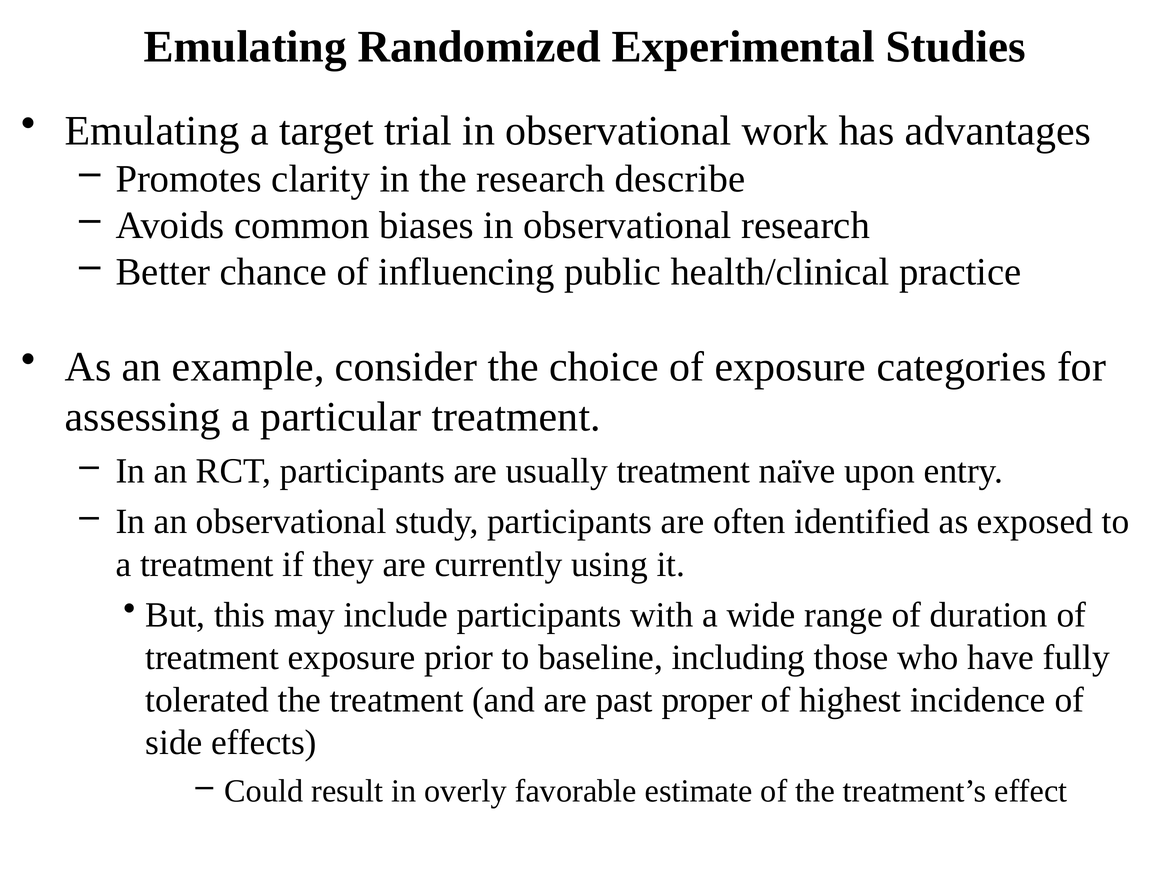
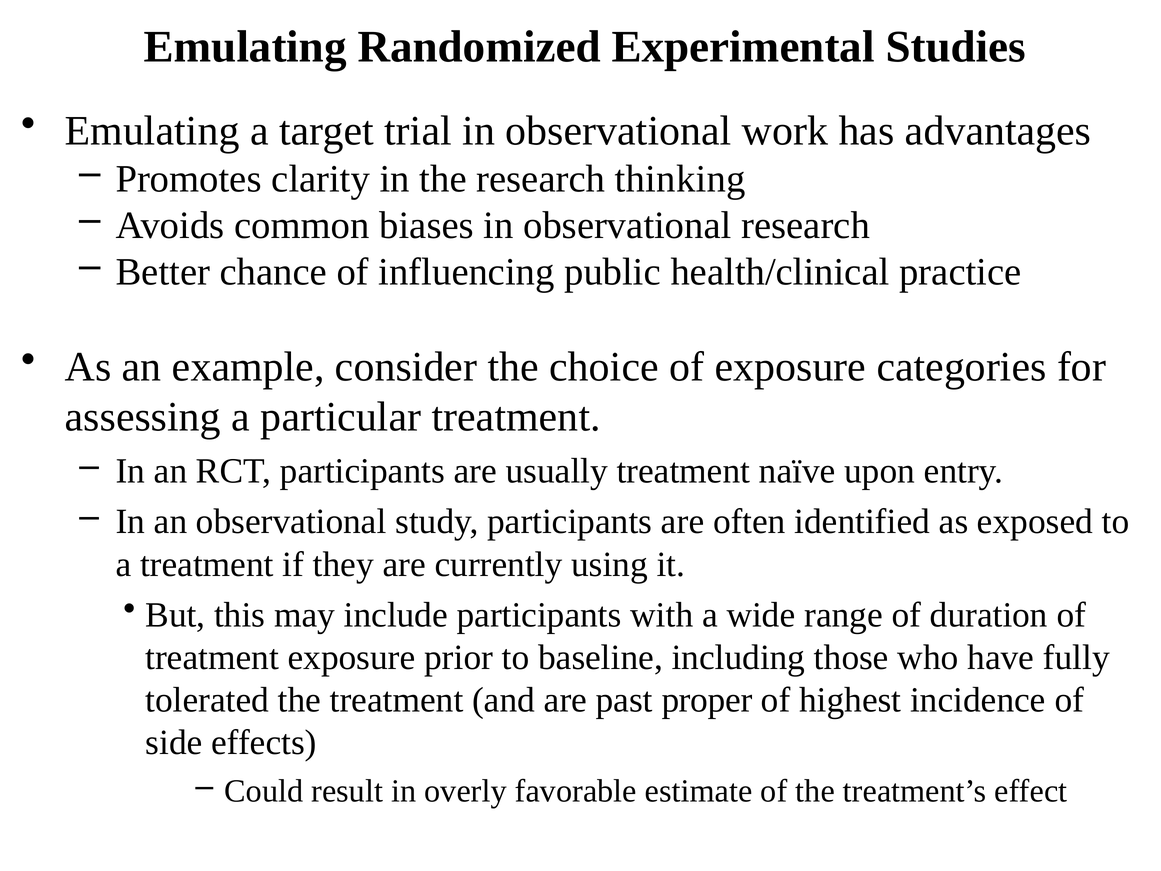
describe: describe -> thinking
